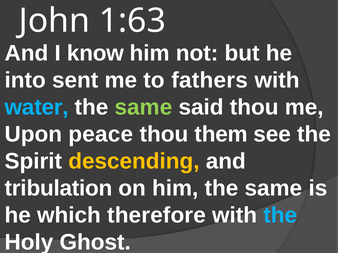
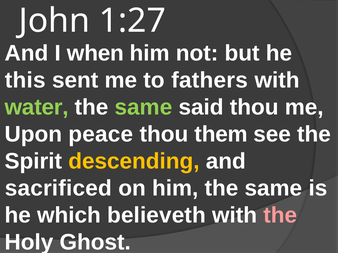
1:63: 1:63 -> 1:27
know: know -> when
into: into -> this
water colour: light blue -> light green
tribulation: tribulation -> sacrificed
therefore: therefore -> believeth
the at (280, 216) colour: light blue -> pink
